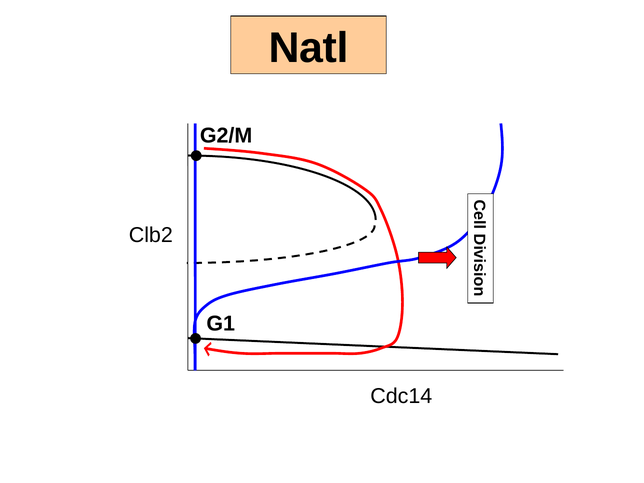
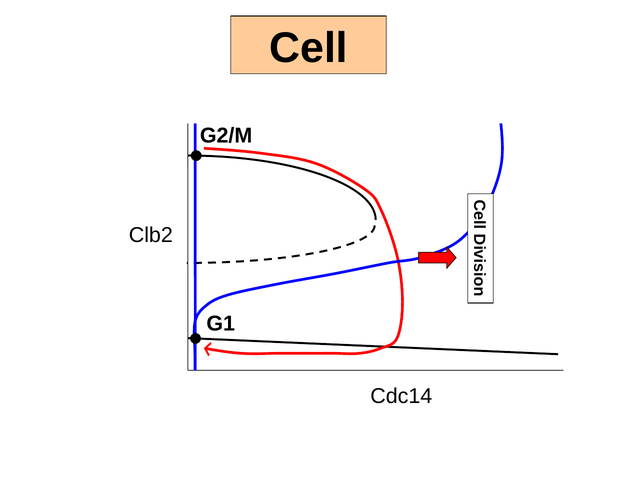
Natl: Natl -> Cell
